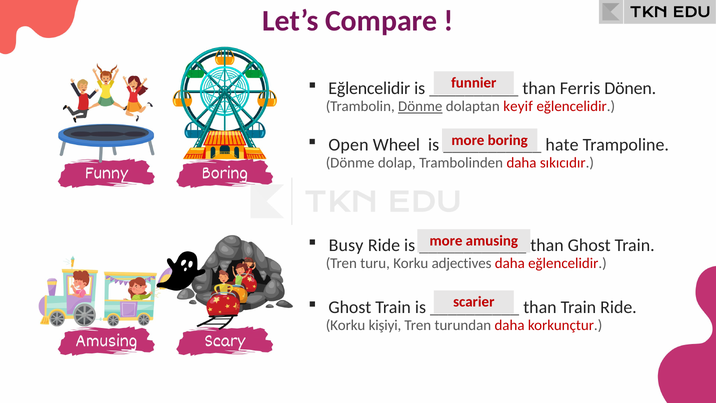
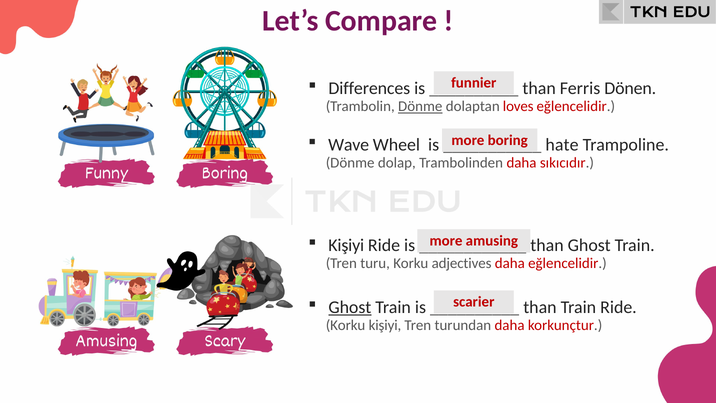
Eğlencelidir at (369, 88): Eğlencelidir -> Differences
keyif: keyif -> loves
Open: Open -> Wave
Busy at (346, 245): Busy -> Kişiyi
Ghost at (350, 307) underline: none -> present
